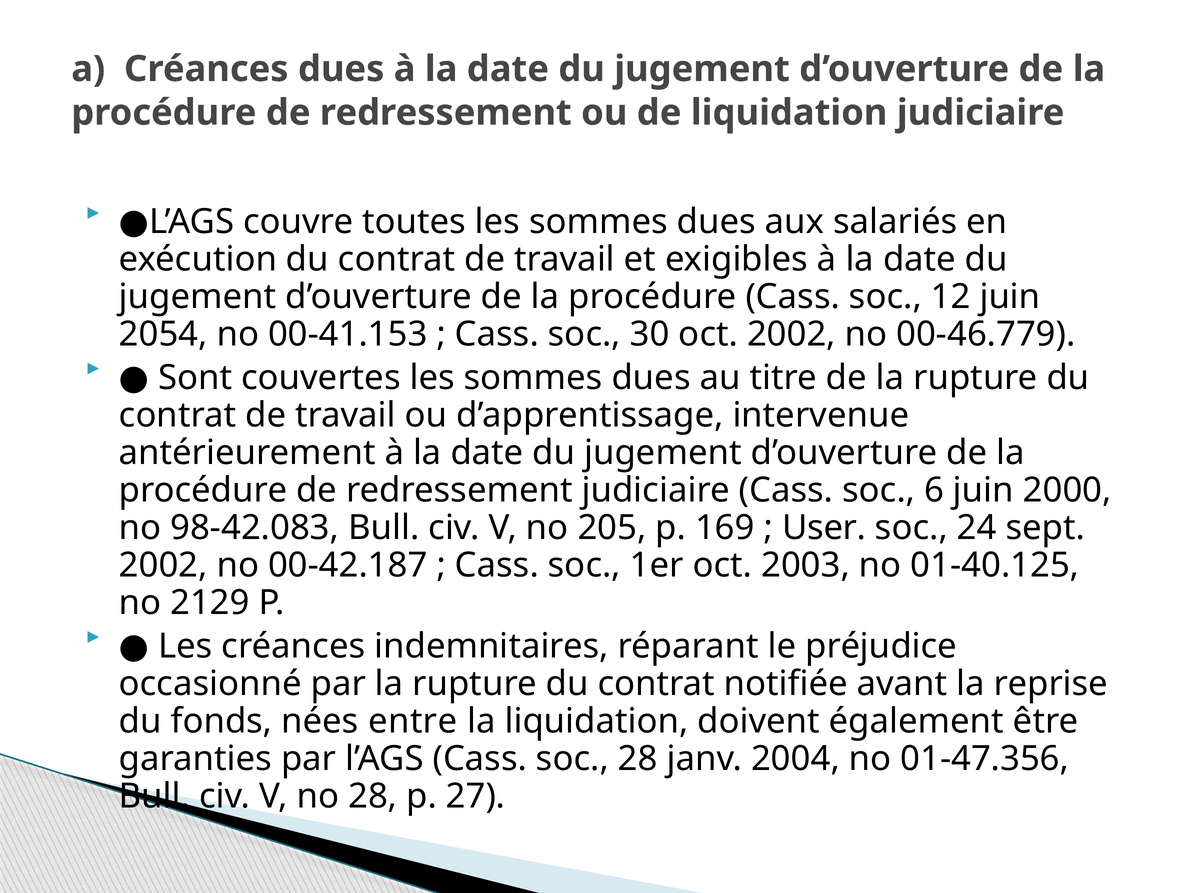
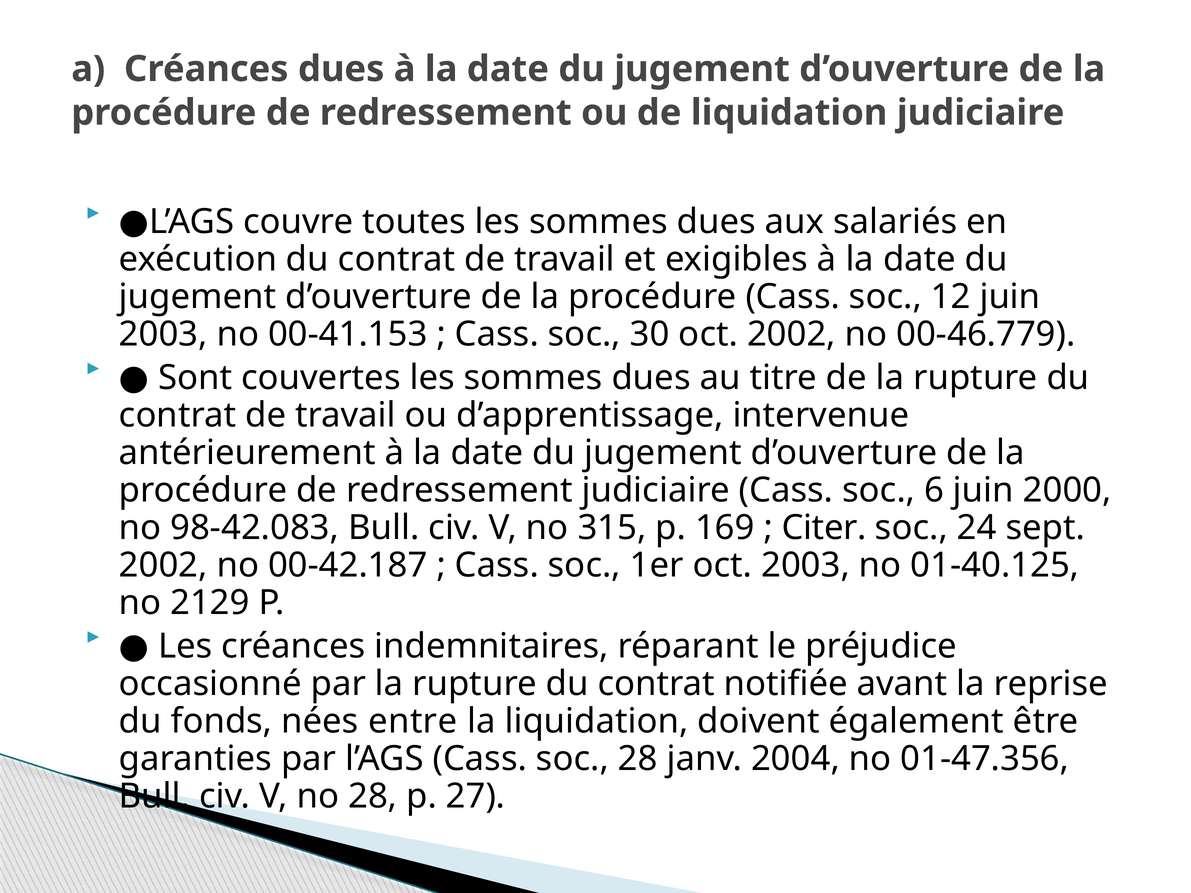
2054 at (163, 335): 2054 -> 2003
205: 205 -> 315
User: User -> Citer
